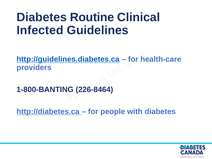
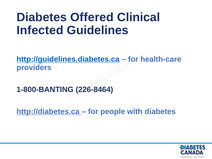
Routine: Routine -> Offered
